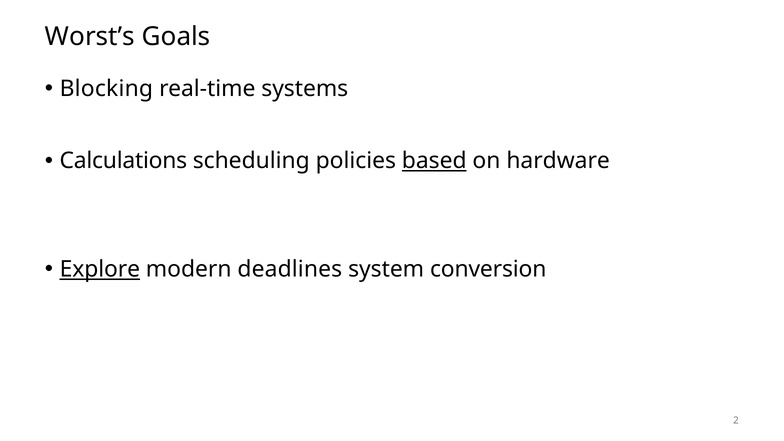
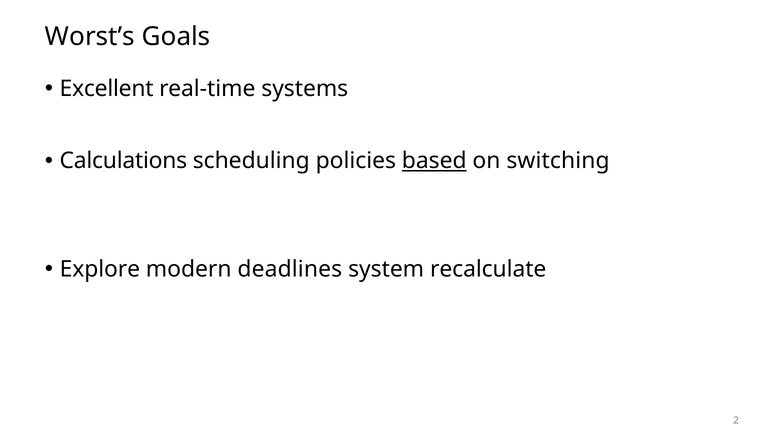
Blocking: Blocking -> Excellent
hardware: hardware -> switching
Explore underline: present -> none
conversion: conversion -> recalculate
